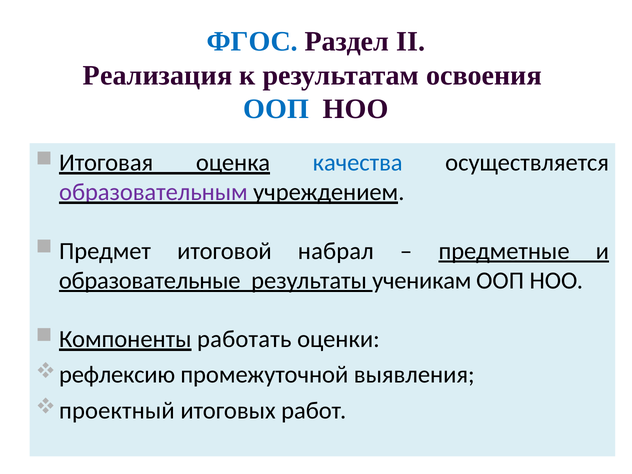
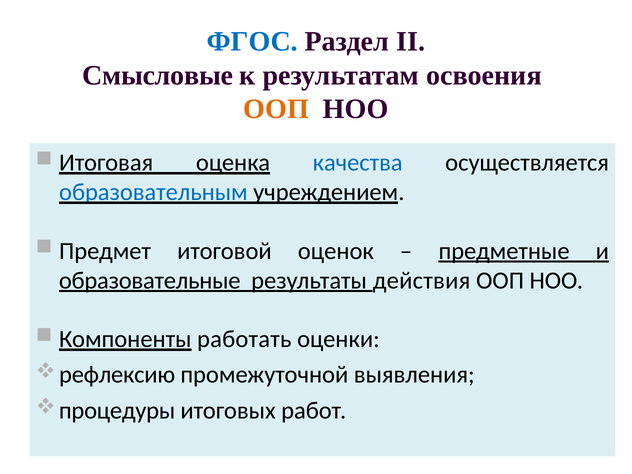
Реализация: Реализация -> Смысловые
ООП at (276, 109) colour: blue -> orange
образовательным colour: purple -> blue
набрал: набрал -> оценок
ученикам: ученикам -> действия
проектный: проектный -> процедуры
